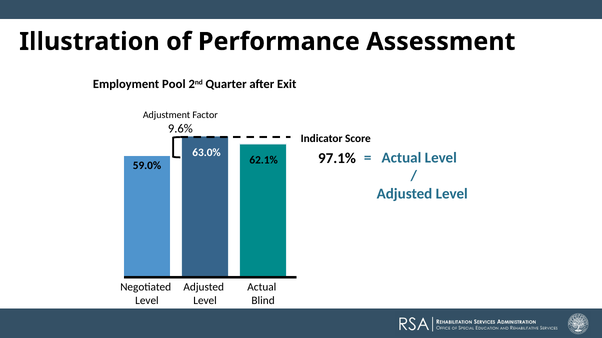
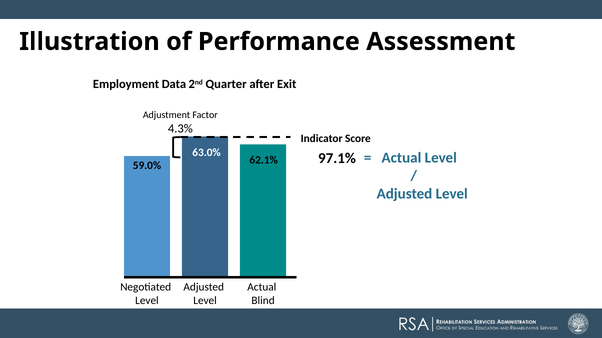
Pool: Pool -> Data
9.6%: 9.6% -> 4.3%
